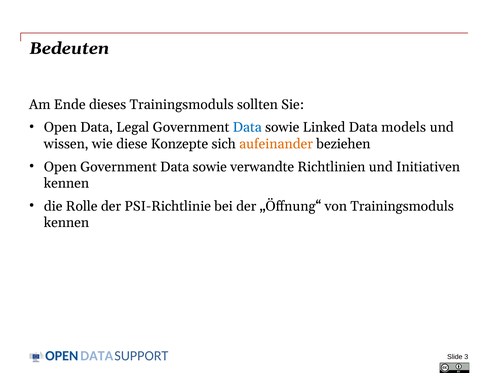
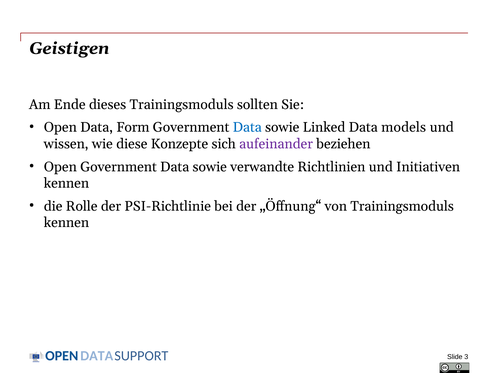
Bedeuten: Bedeuten -> Geistigen
Legal: Legal -> Form
aufeinander colour: orange -> purple
